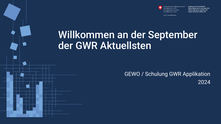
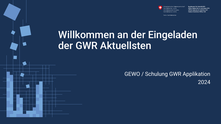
September: September -> Eingeladen
